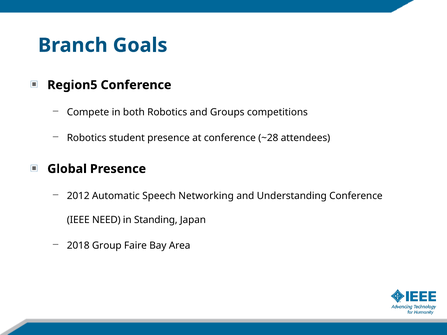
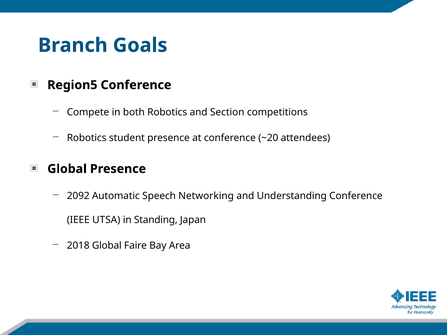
Groups: Groups -> Section
~28: ~28 -> ~20
2012: 2012 -> 2092
NEED: NEED -> UTSA
2018 Group: Group -> Global
